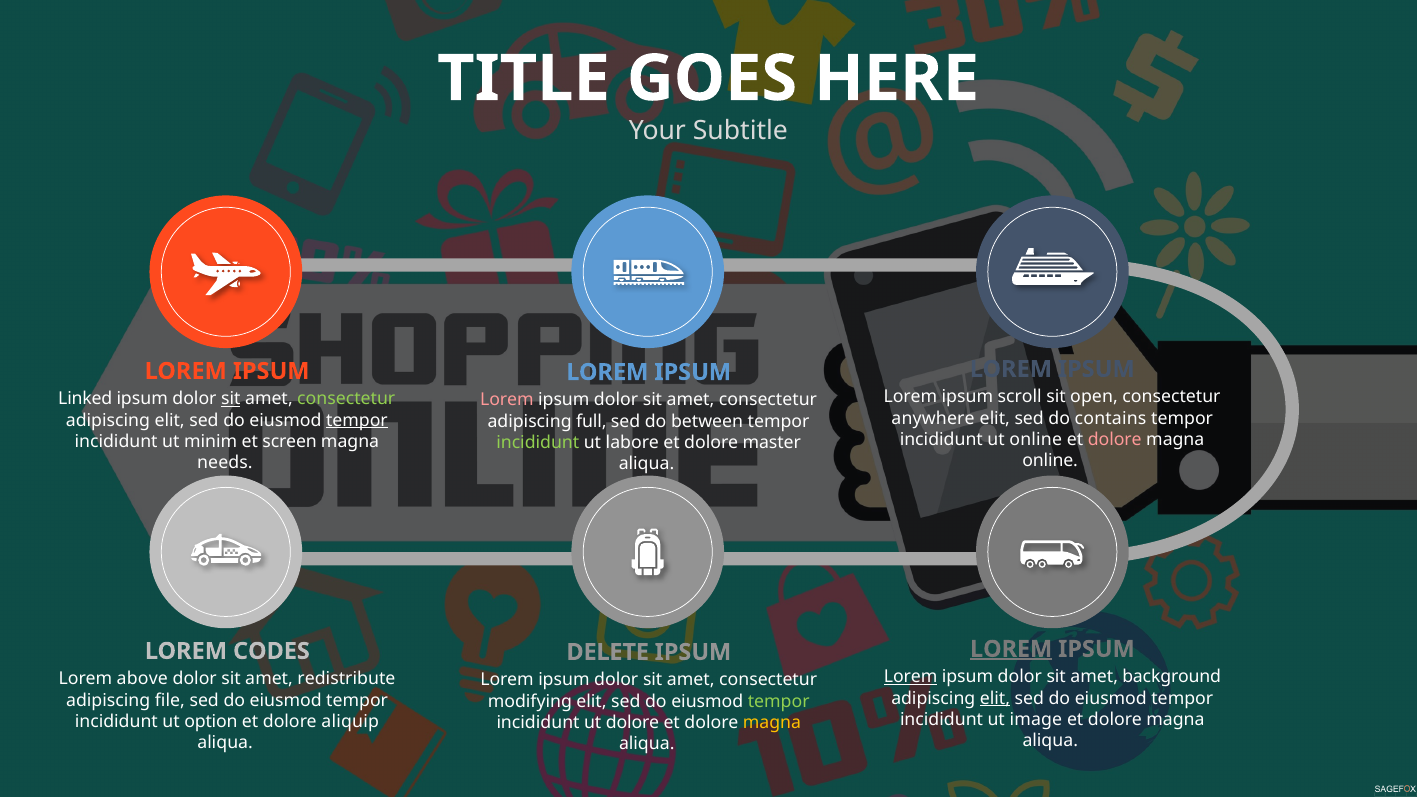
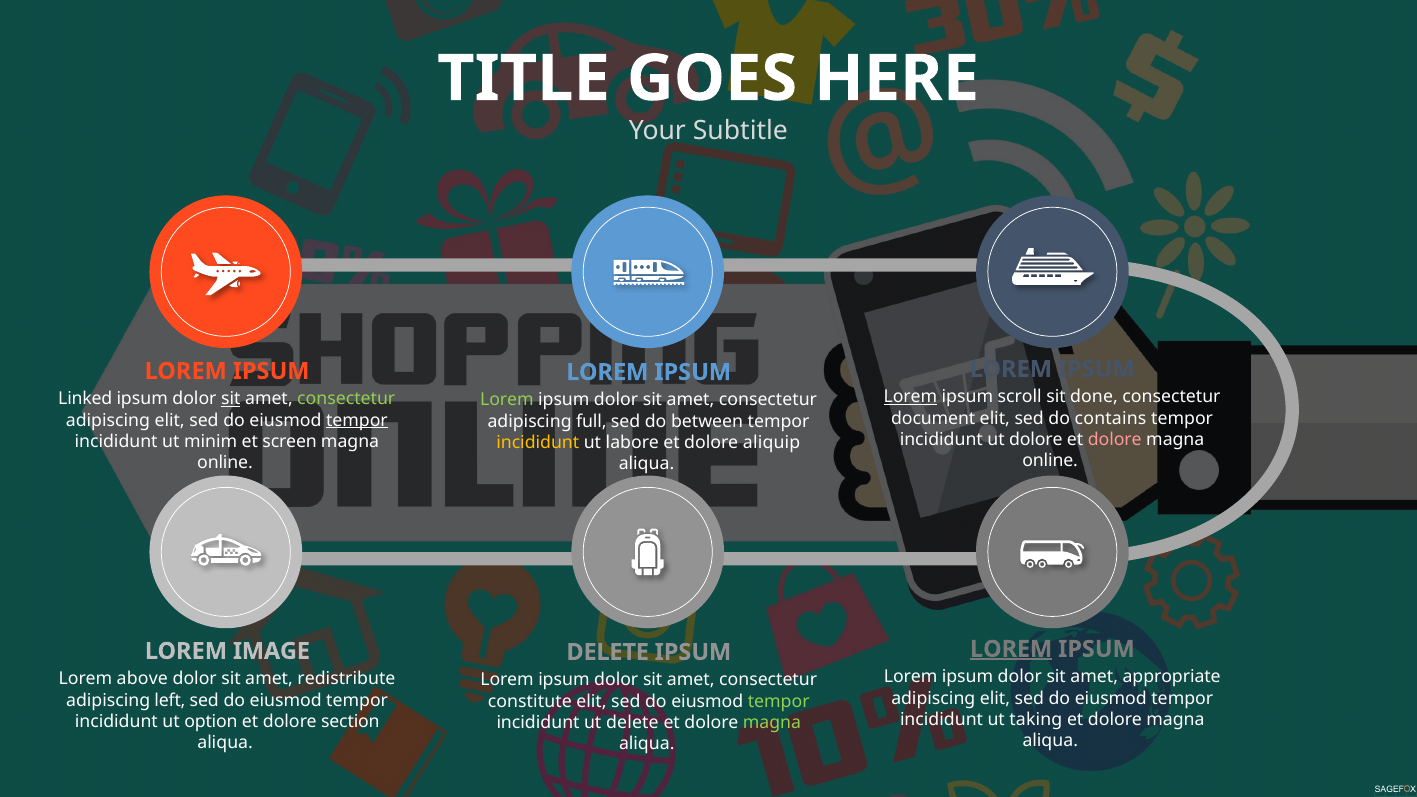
Lorem at (910, 397) underline: none -> present
open: open -> done
Lorem at (507, 400) colour: pink -> light green
anywhere: anywhere -> document
ut online: online -> dolore
incididunt at (538, 443) colour: light green -> yellow
master: master -> aliquip
needs at (225, 463): needs -> online
CODES: CODES -> IMAGE
Lorem at (911, 677) underline: present -> none
background: background -> appropriate
elit at (995, 698) underline: present -> none
file: file -> left
modifying: modifying -> constitute
image: image -> taking
aliquip: aliquip -> section
ut dolore: dolore -> delete
magna at (772, 723) colour: yellow -> light green
